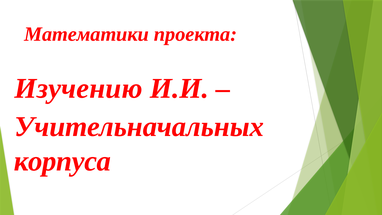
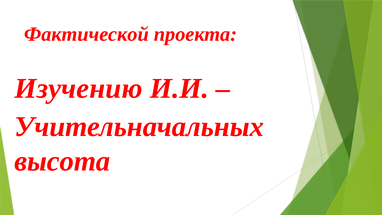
Математики: Математики -> Фактической
корпуса: корпуса -> высота
